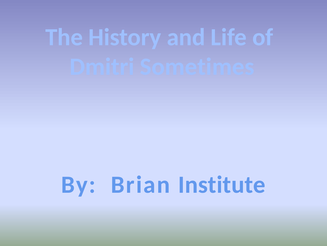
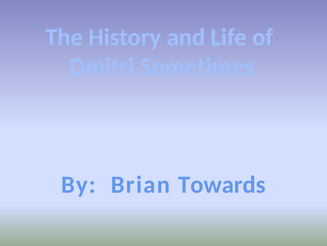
Institute: Institute -> Towards
